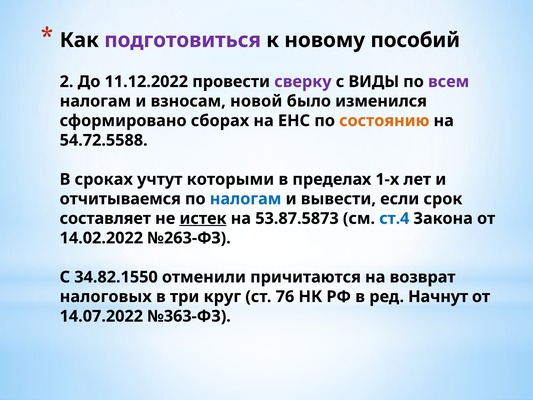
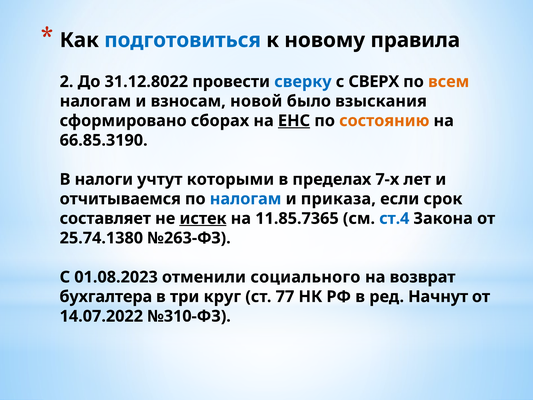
подготовиться colour: purple -> blue
пособий: пособий -> правила
11.12.2022: 11.12.2022 -> 31.12.8022
сверку colour: purple -> blue
ВИДЫ: ВИДЫ -> СВЕРХ
всем colour: purple -> orange
изменился: изменился -> взыскания
ЕНС underline: none -> present
54.72.5588: 54.72.5588 -> 66.85.3190
сроках: сроках -> налоги
1-х: 1-х -> 7-х
вывести: вывести -> приказа
53.87.5873: 53.87.5873 -> 11.85.7365
14.02.2022: 14.02.2022 -> 25.74.1380
34.82.1550: 34.82.1550 -> 01.08.2023
причитаются: причитаются -> социального
налоговых: налоговых -> бухгалтера
76: 76 -> 77
№363-ФЗ: №363-ФЗ -> №310-ФЗ
